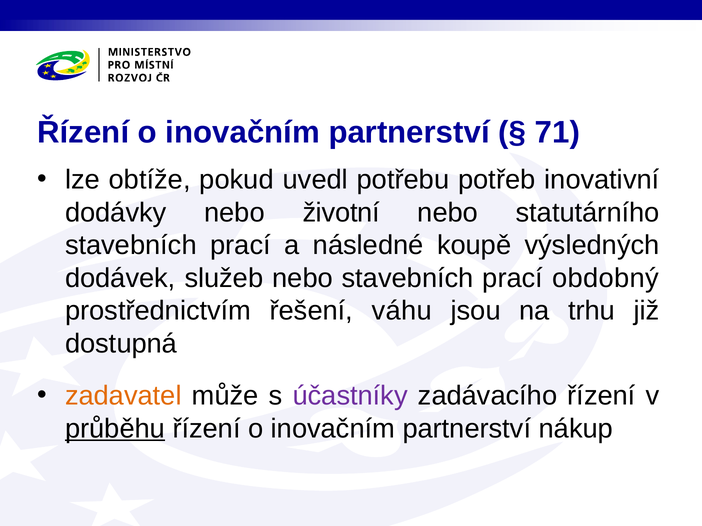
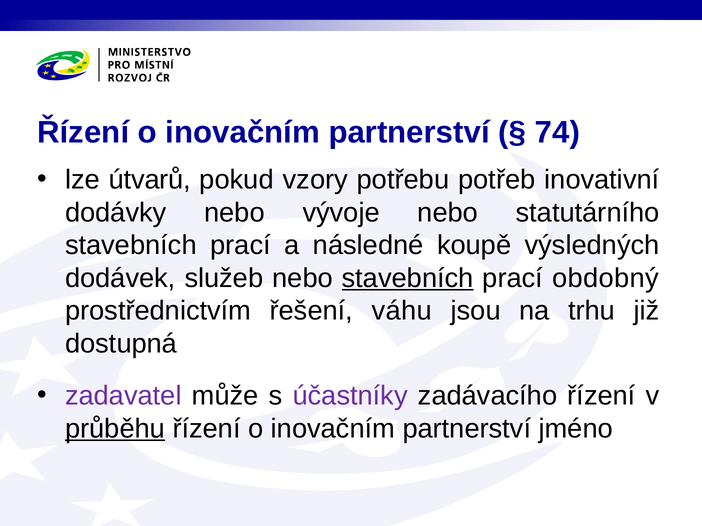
71: 71 -> 74
obtíže: obtíže -> útvarů
uvedl: uvedl -> vzory
životní: životní -> vývoje
stavebních at (408, 278) underline: none -> present
zadavatel colour: orange -> purple
nákup: nákup -> jméno
